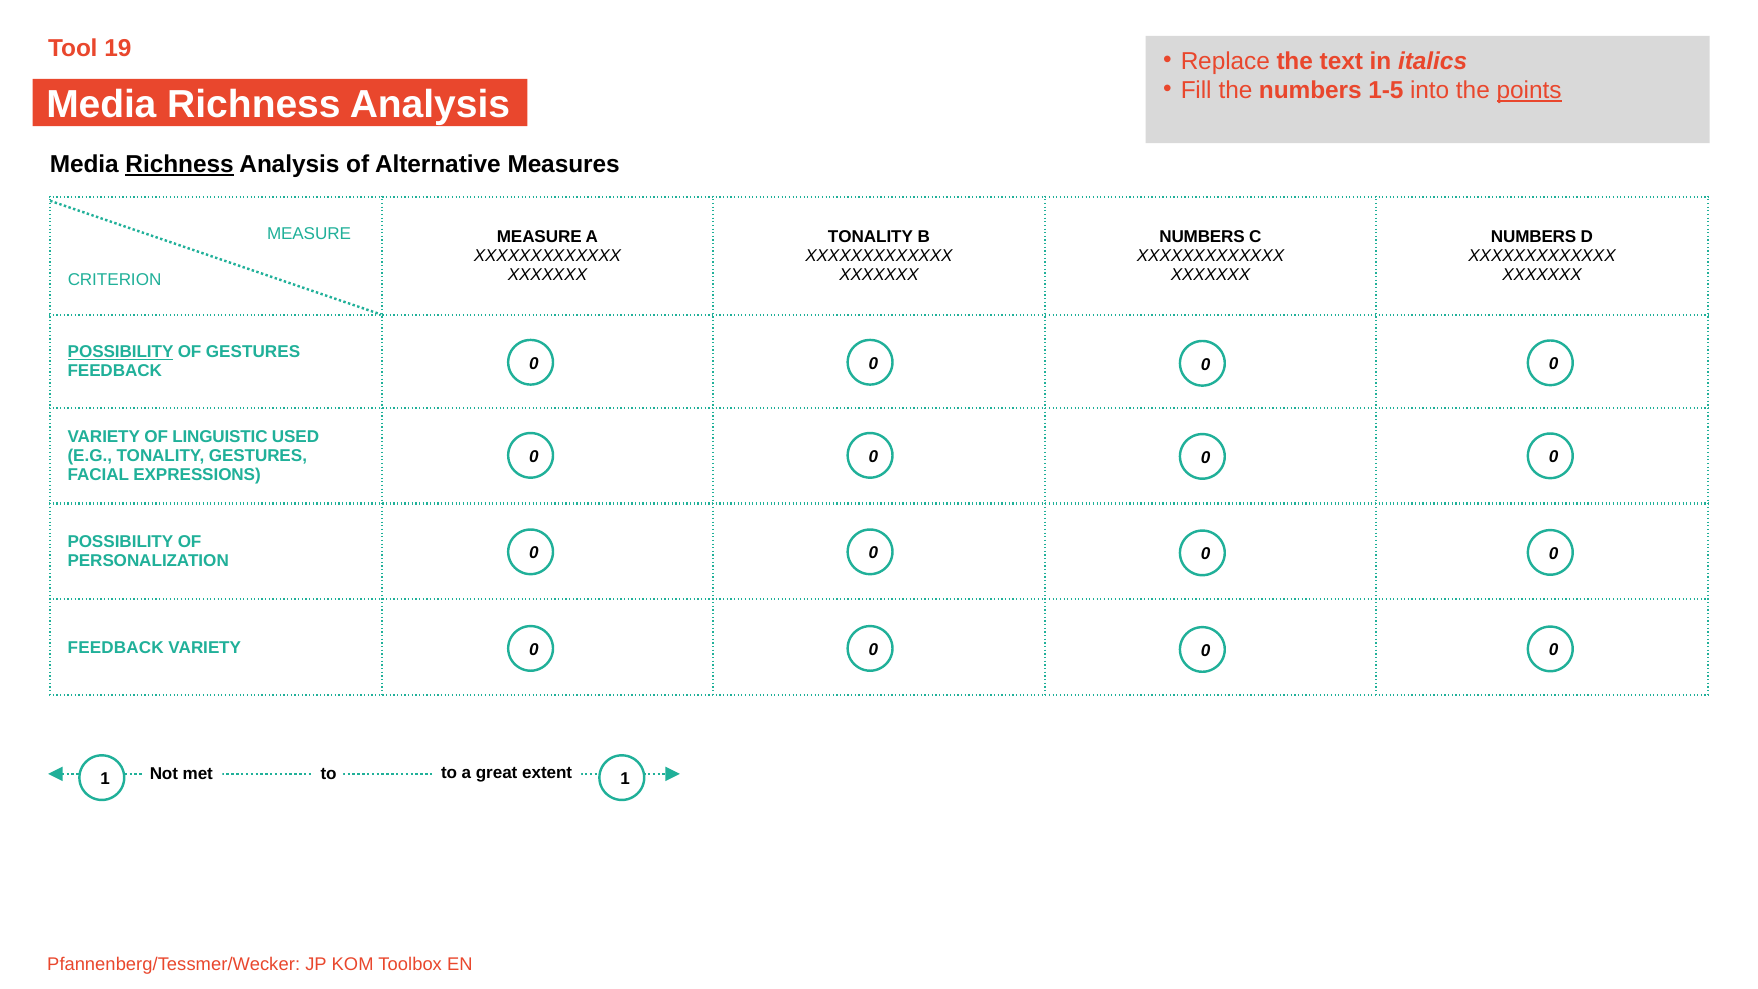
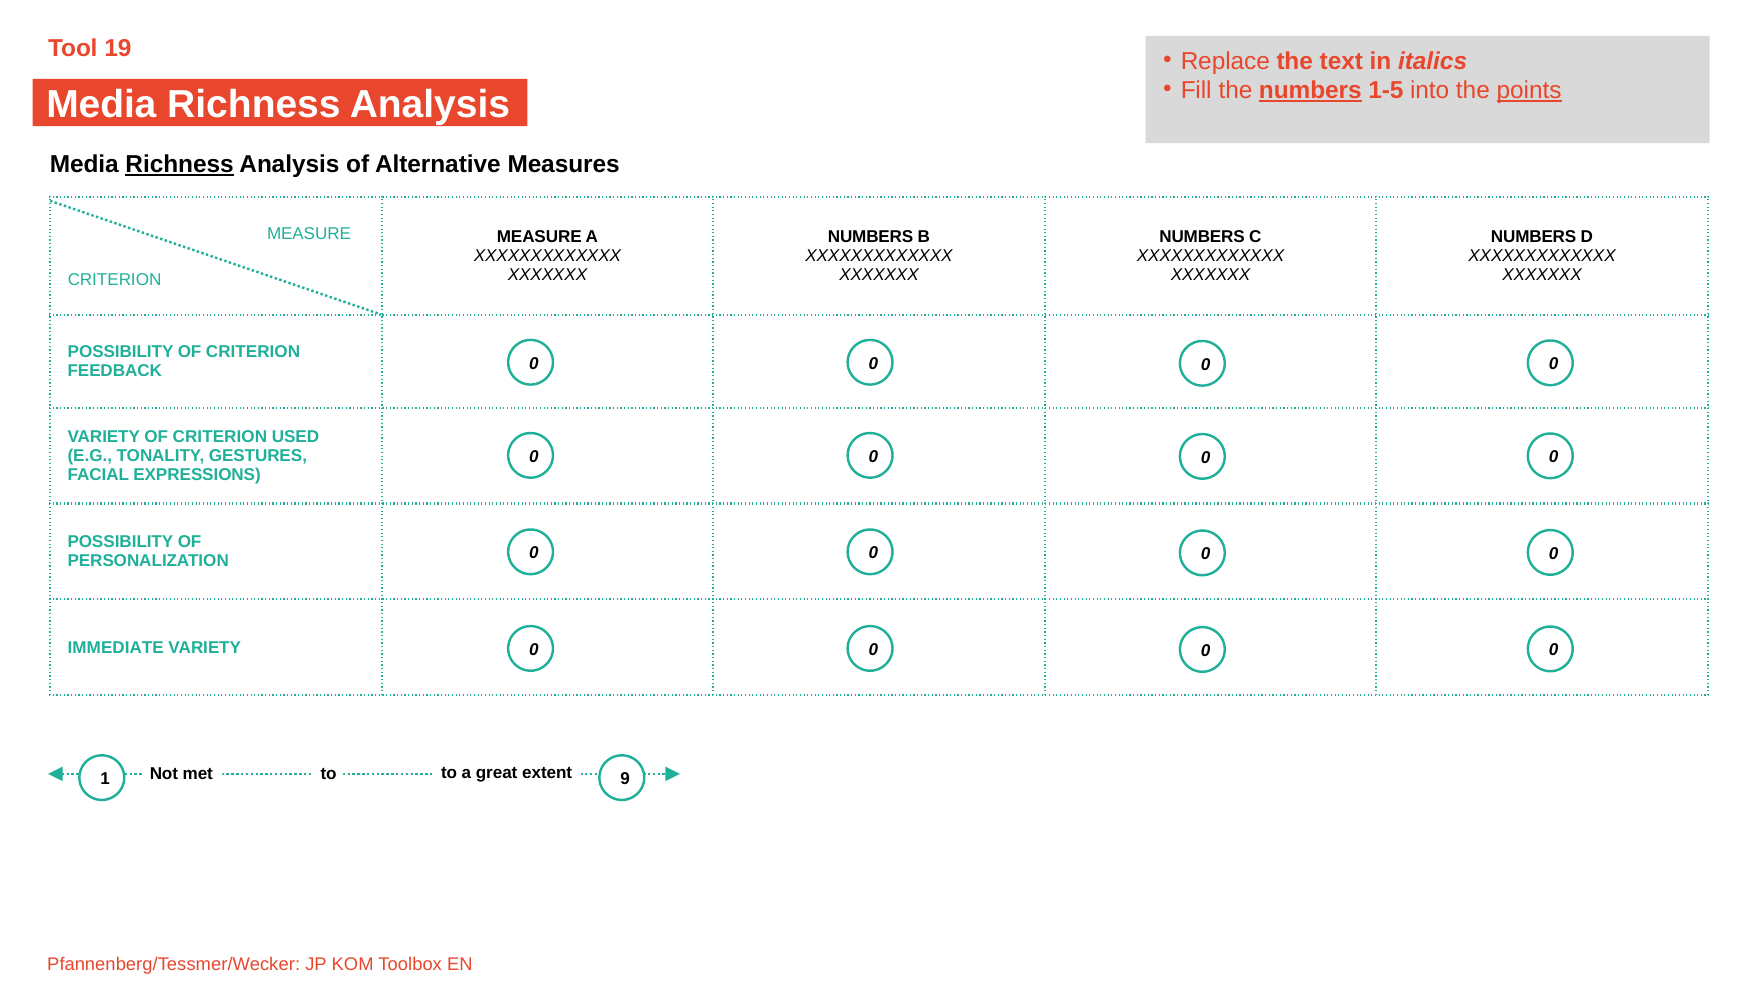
numbers at (1310, 90) underline: none -> present
TONALITY at (870, 237): TONALITY -> NUMBERS
POSSIBILITY at (121, 352) underline: present -> none
GESTURES at (253, 352): GESTURES -> CRITERION
VARIETY OF LINGUISTIC: LINGUISTIC -> CRITERION
FEEDBACK at (116, 648): FEEDBACK -> IMMEDIATE
1 1: 1 -> 9
